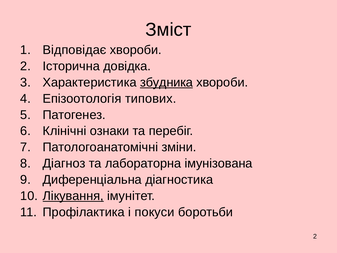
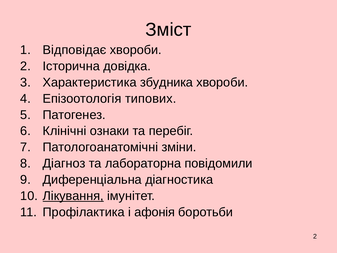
збудника underline: present -> none
імунізована: імунізована -> повідомили
покуси: покуси -> афонія
